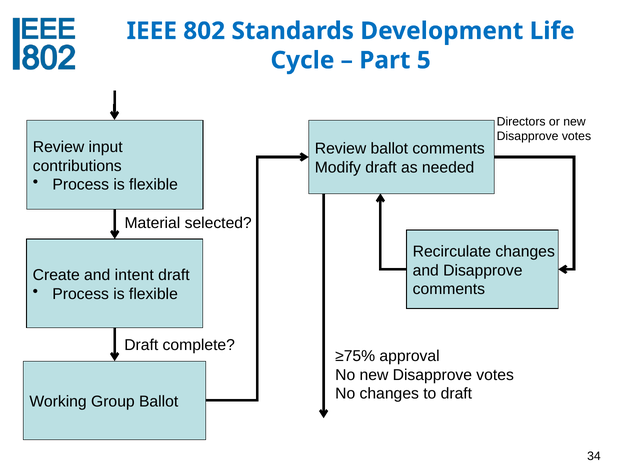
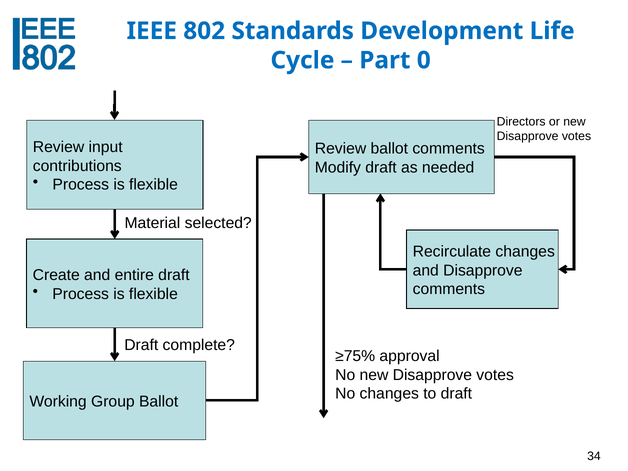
5: 5 -> 0
intent: intent -> entire
